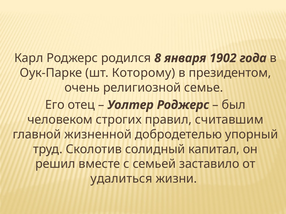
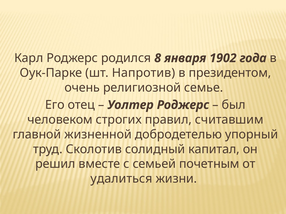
Которому: Которому -> Напротив
заставило: заставило -> почетным
